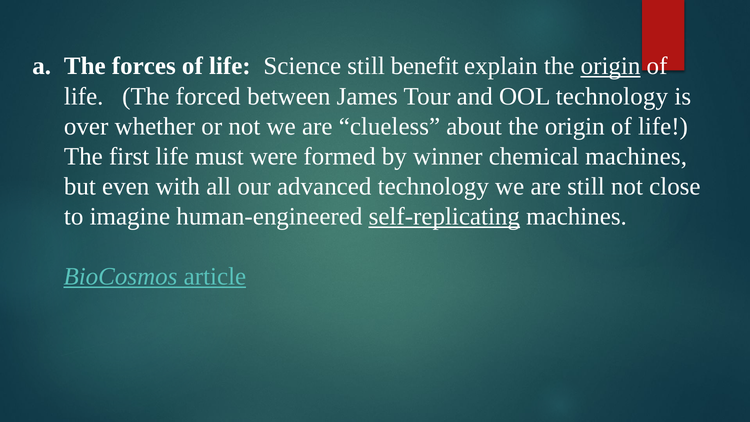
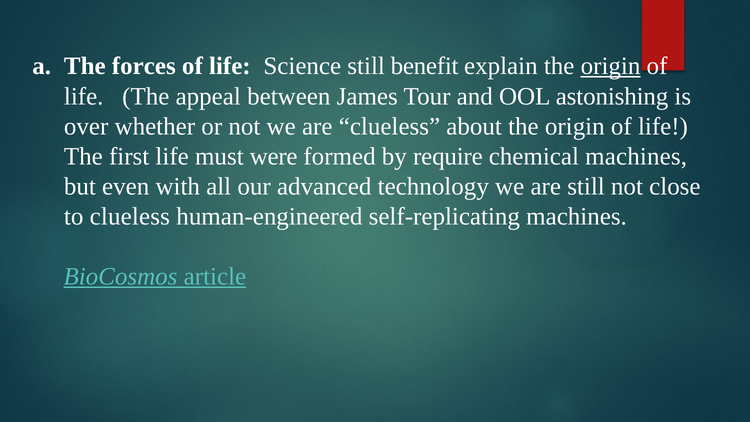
forced: forced -> appeal
OOL technology: technology -> astonishing
winner: winner -> require
to imagine: imagine -> clueless
self-replicating underline: present -> none
